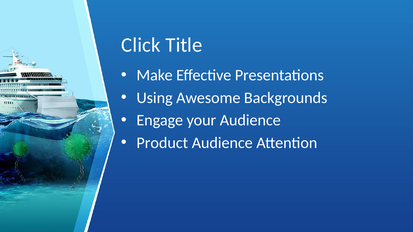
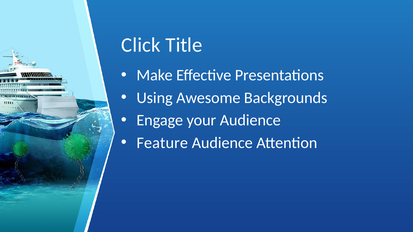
Product: Product -> Feature
